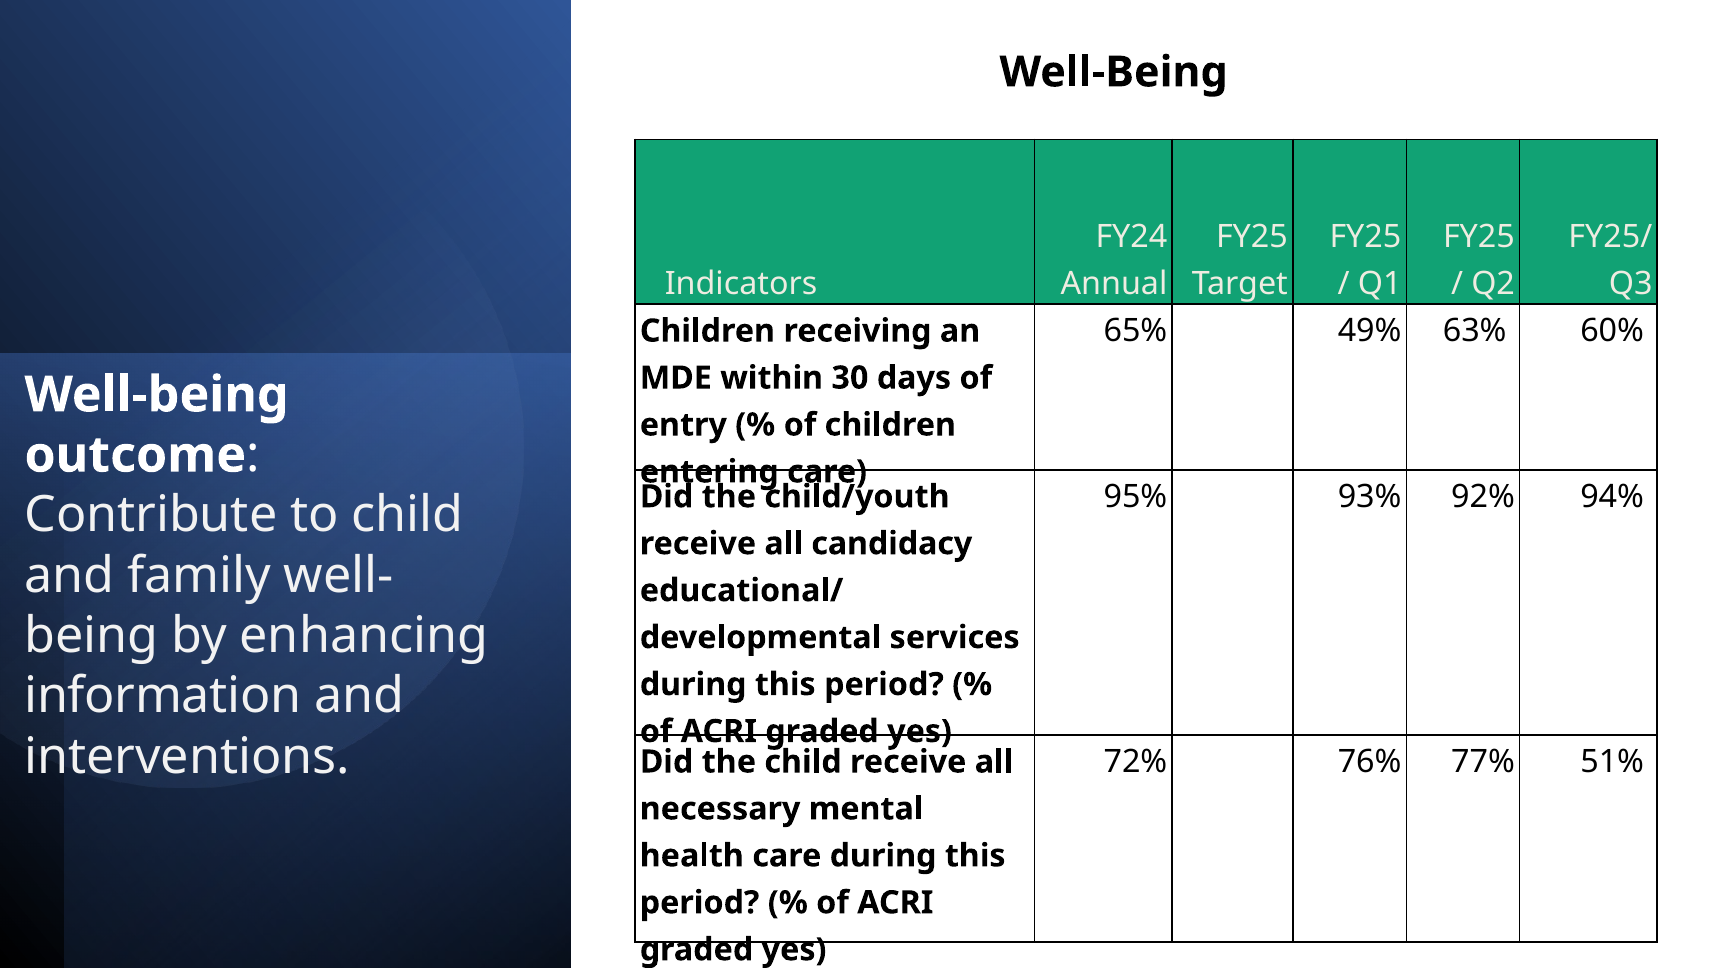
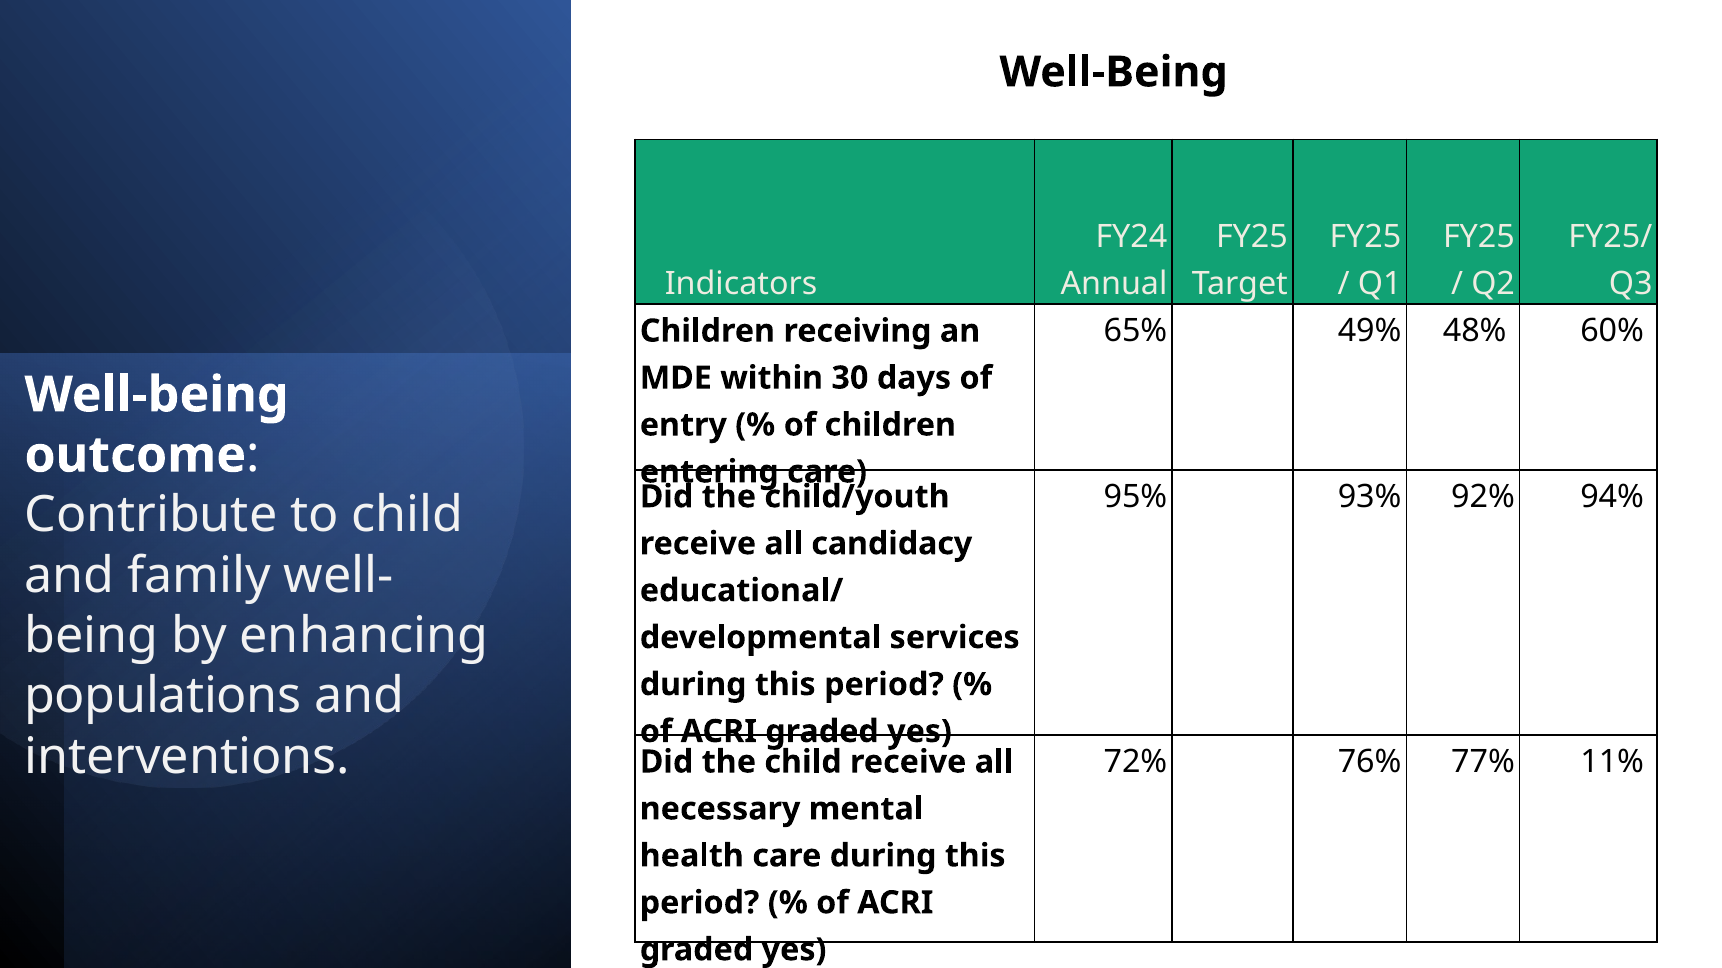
63%: 63% -> 48%
information: information -> populations
51%: 51% -> 11%
